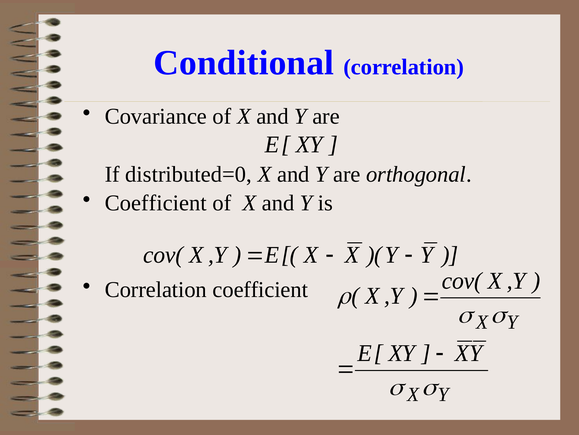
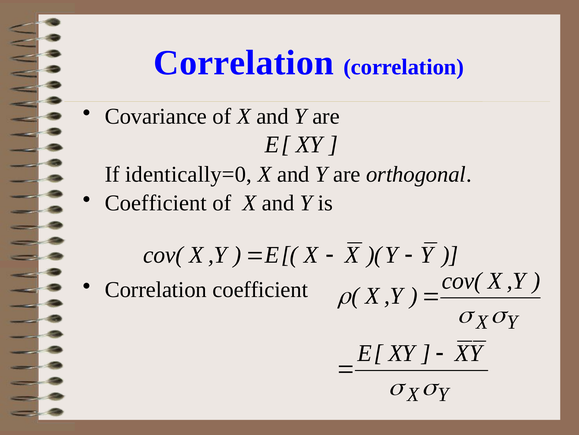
Conditional at (244, 63): Conditional -> Correlation
distributed=0: distributed=0 -> identically=0
